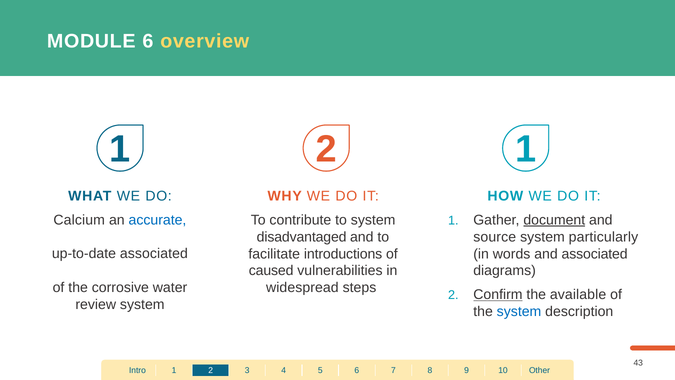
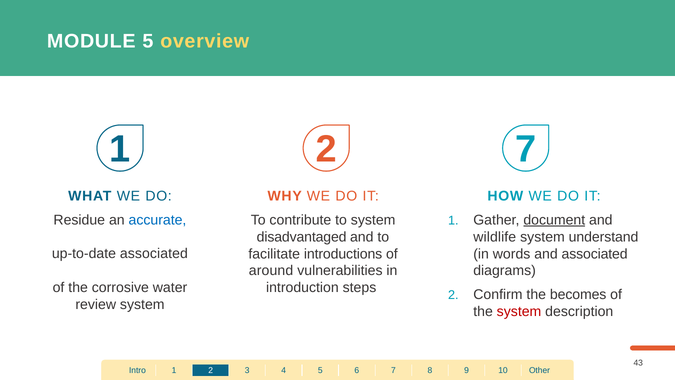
MODULE 6: 6 -> 5
2 1: 1 -> 7
Calcium: Calcium -> Residue
source: source -> wildlife
particularly: particularly -> understand
caused: caused -> around
widespread: widespread -> introduction
Confirm underline: present -> none
available: available -> becomes
system at (519, 311) colour: blue -> red
